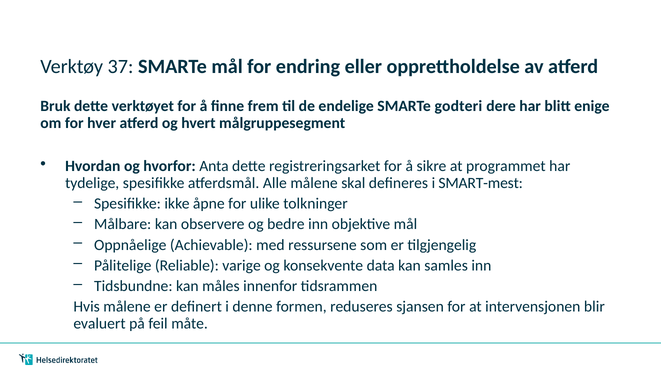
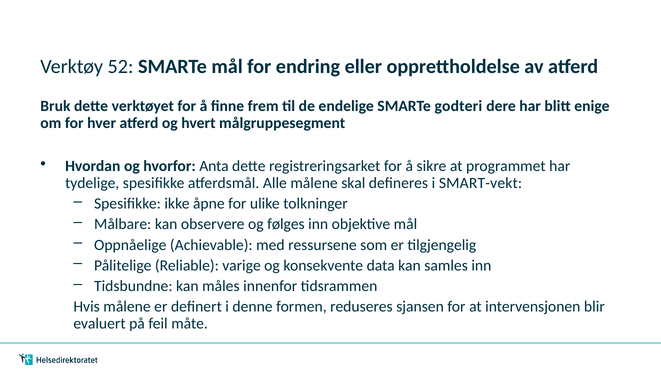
37: 37 -> 52
SMART-mest: SMART-mest -> SMART-vekt
bedre: bedre -> følges
